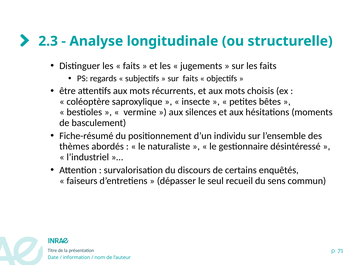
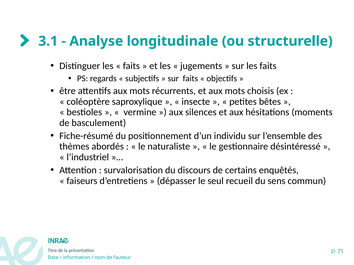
2.3: 2.3 -> 3.1
